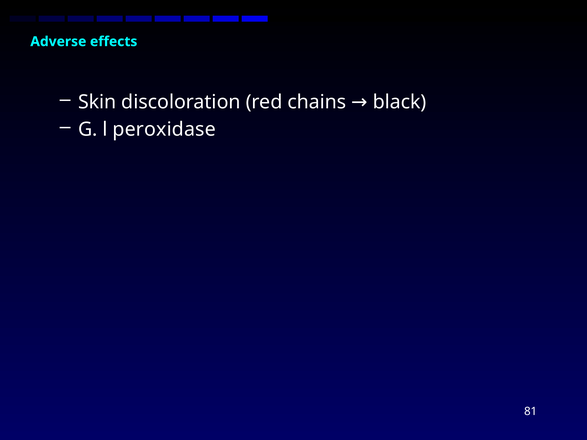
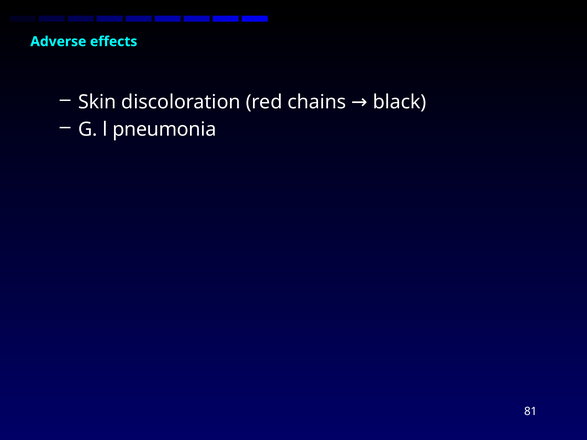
peroxidase: peroxidase -> pneumonia
